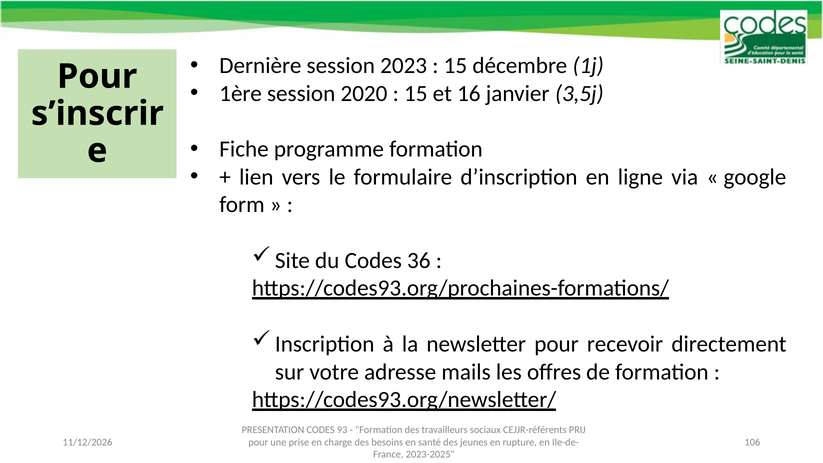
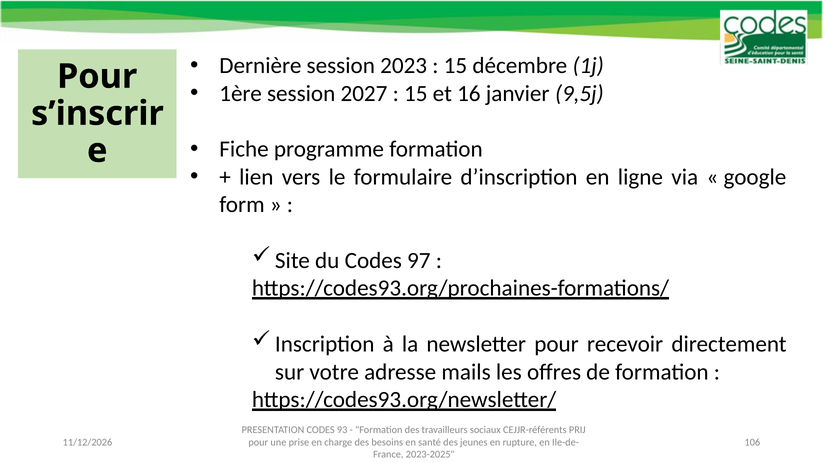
2020: 2020 -> 2027
3,5j: 3,5j -> 9,5j
36: 36 -> 97
